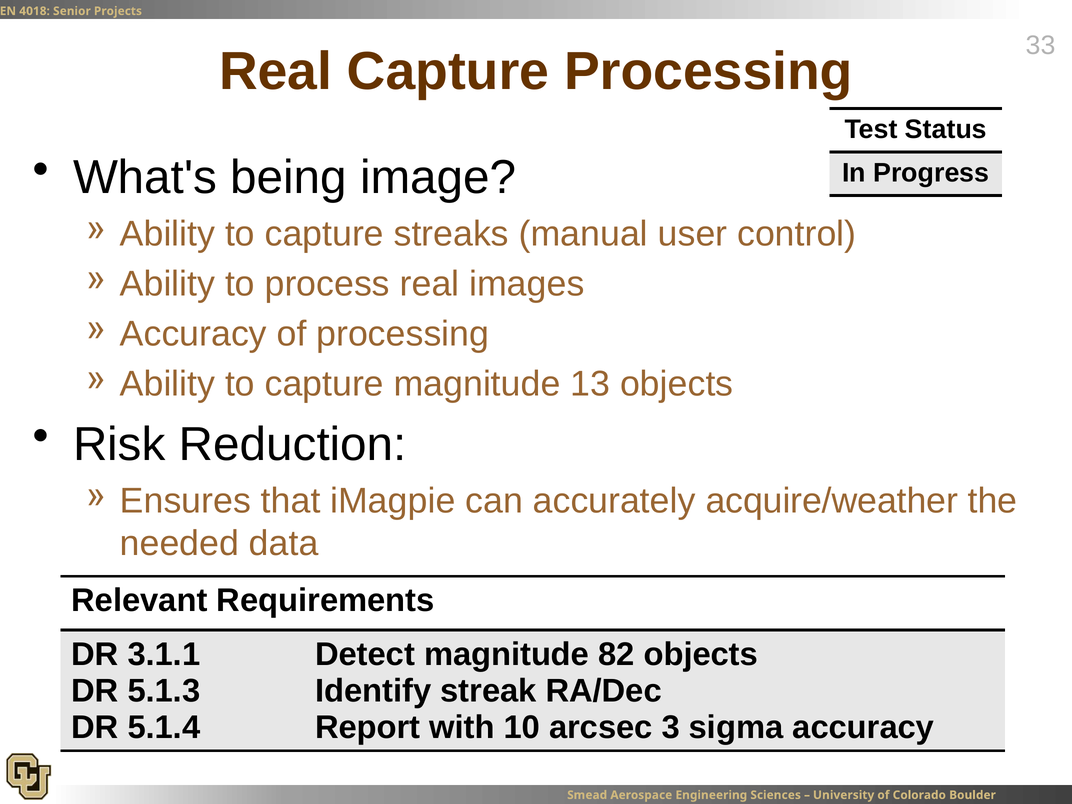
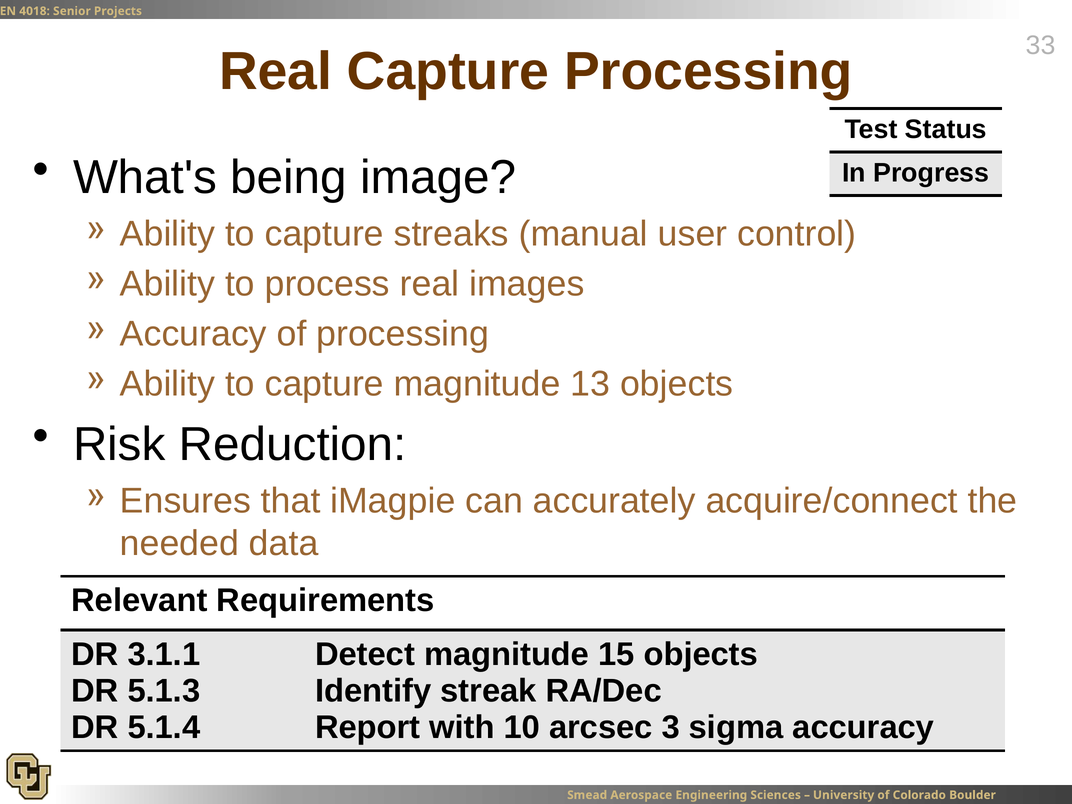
acquire/weather: acquire/weather -> acquire/connect
82: 82 -> 15
